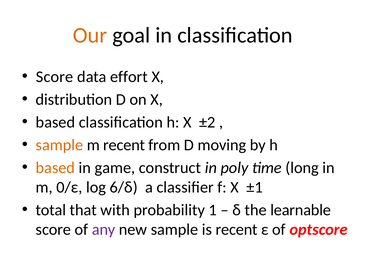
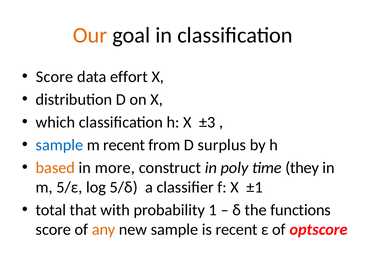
based at (55, 122): based -> which
±2: ±2 -> ±3
sample at (59, 145) colour: orange -> blue
moving: moving -> surplus
game: game -> more
long: long -> they
0/ε: 0/ε -> 5/ε
6/δ: 6/δ -> 5/δ
learnable: learnable -> functions
any colour: purple -> orange
